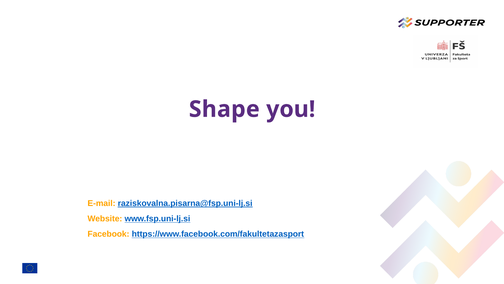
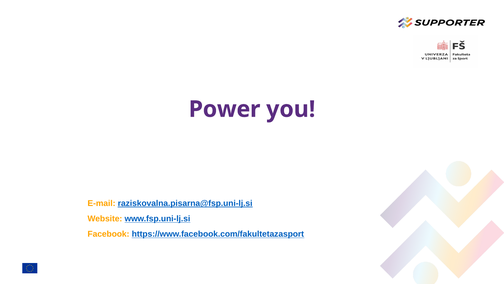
Shape: Shape -> Power
